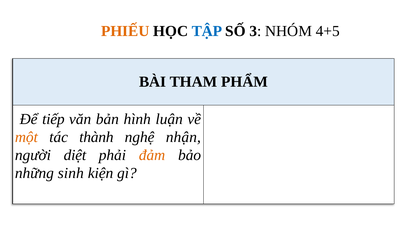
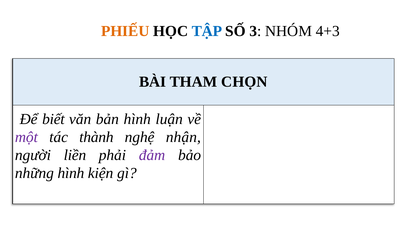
4+5: 4+5 -> 4+3
PHẨM: PHẨM -> CHỌN
tiếp: tiếp -> biết
một colour: orange -> purple
diệt: diệt -> liền
đảm colour: orange -> purple
những sinh: sinh -> hình
